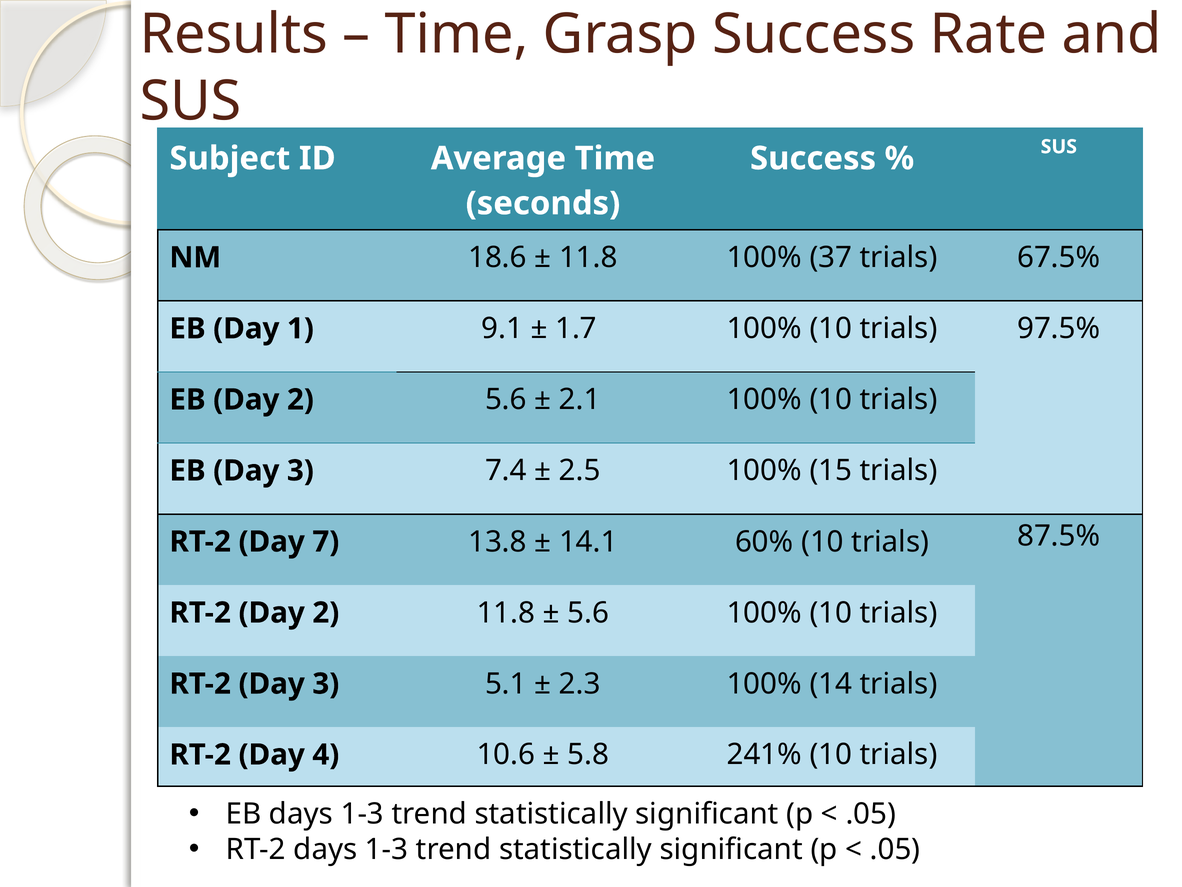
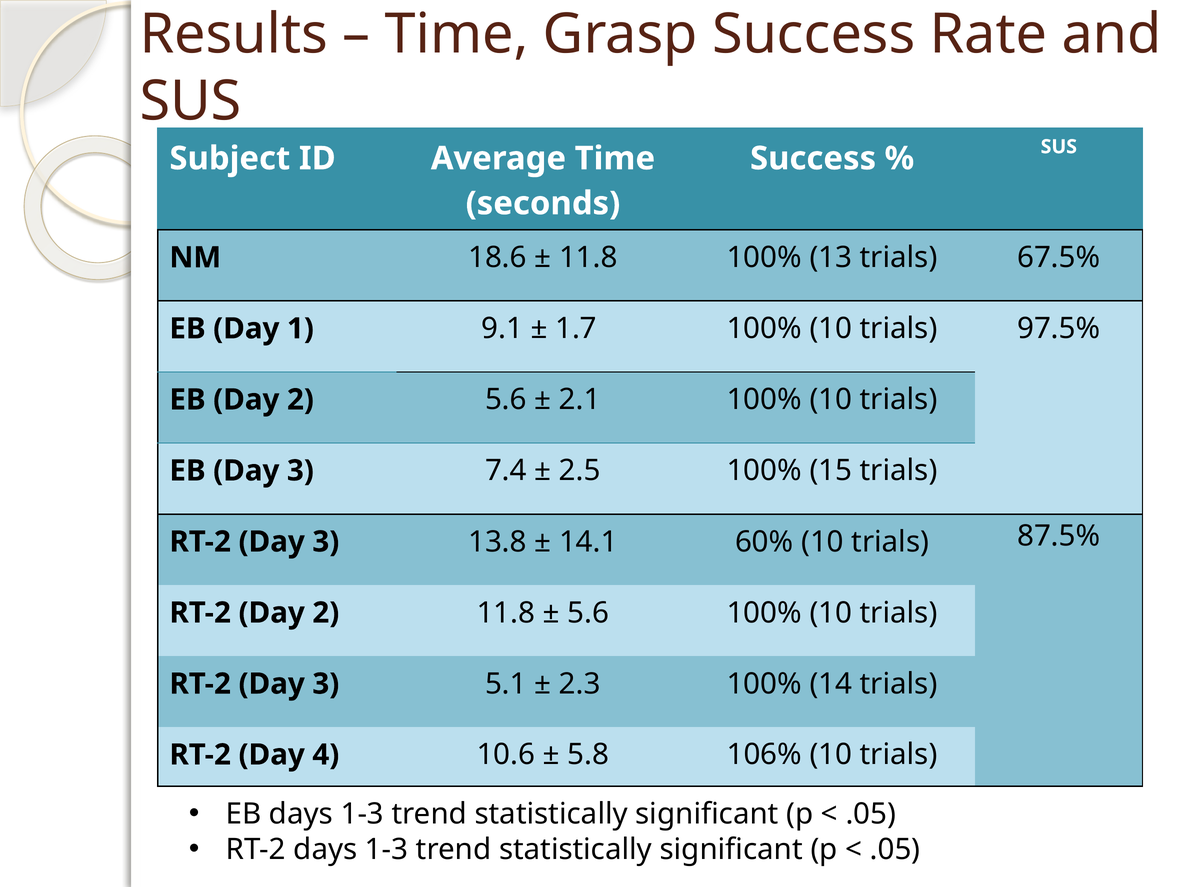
37: 37 -> 13
7 at (326, 541): 7 -> 3
241%: 241% -> 106%
